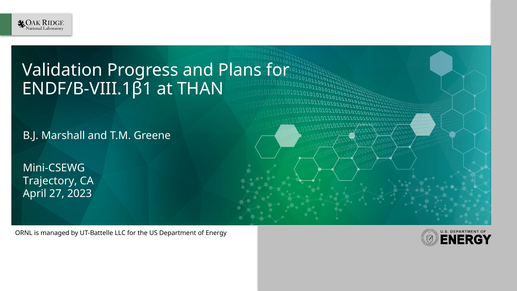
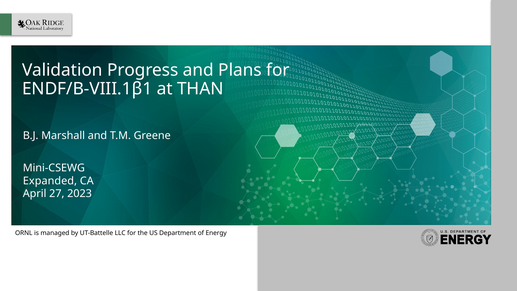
Trajectory: Trajectory -> Expanded
